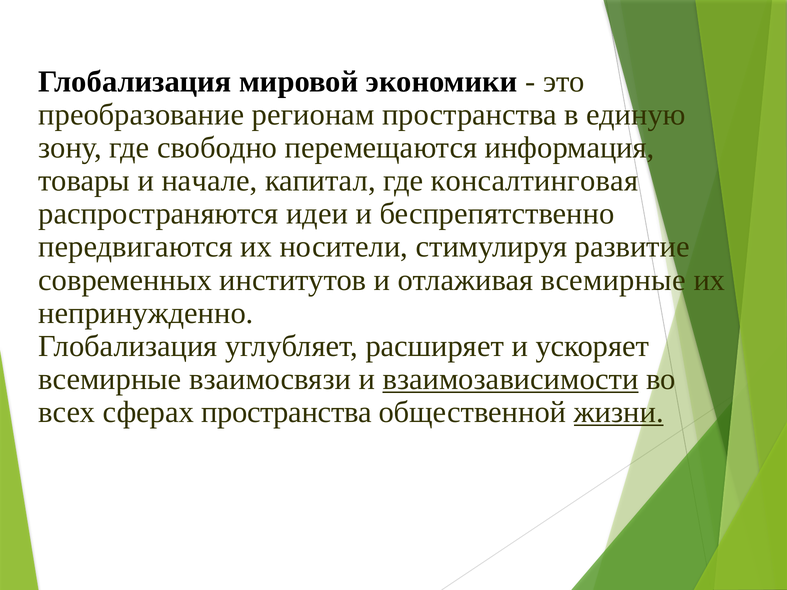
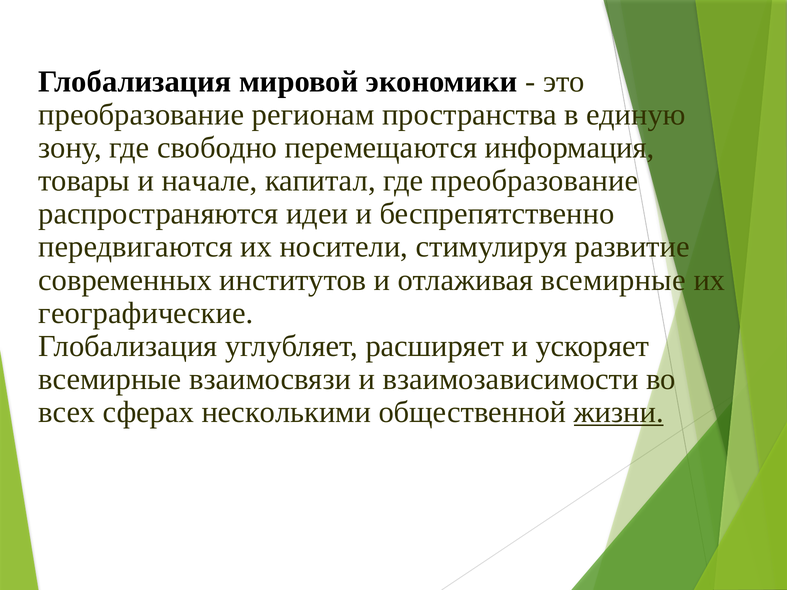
где консалтинговая: консалтинговая -> преобразование
непринужденно: непринужденно -> географические
взаимозависимости underline: present -> none
сферах пространства: пространства -> несколькими
